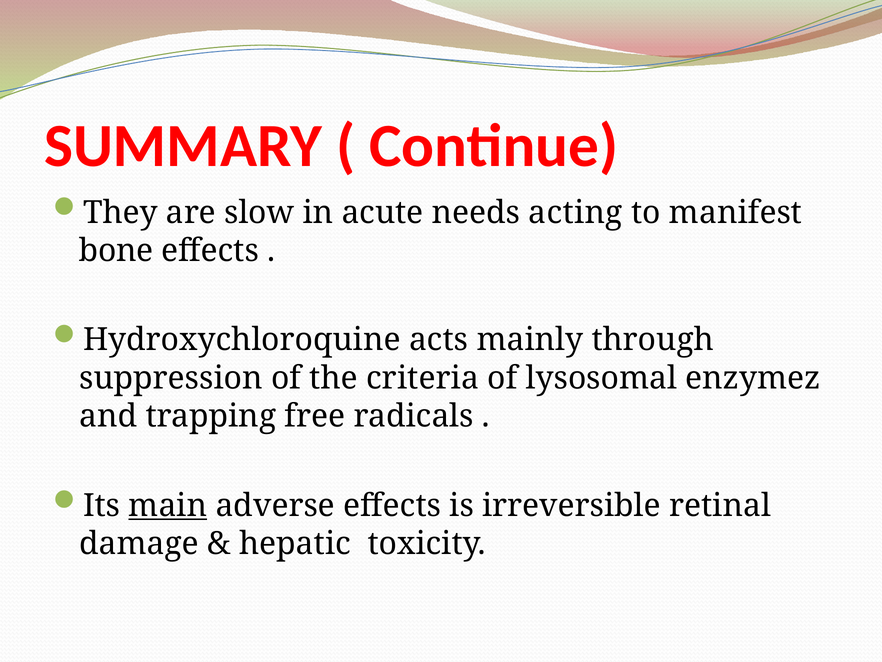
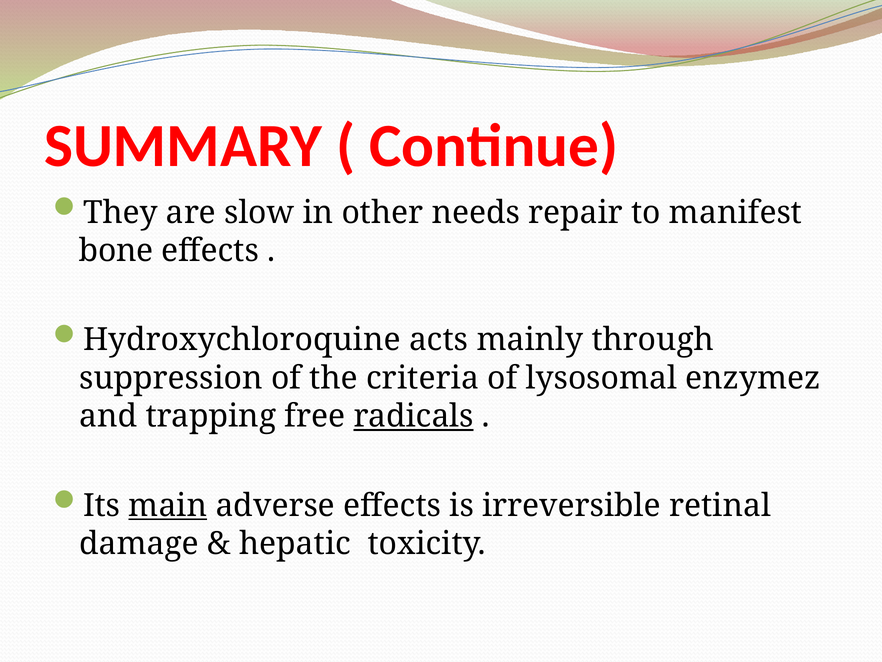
acute: acute -> other
acting: acting -> repair
radicals underline: none -> present
